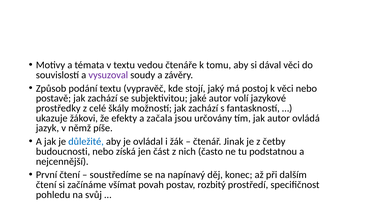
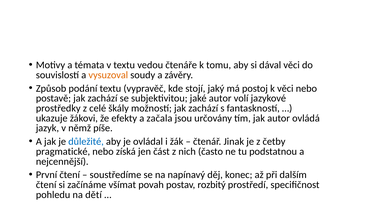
vysuzoval colour: purple -> orange
budoucnosti: budoucnosti -> pragmatické
svůj: svůj -> dětí
